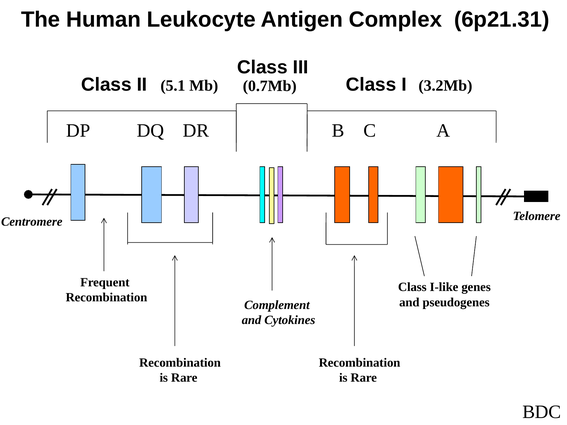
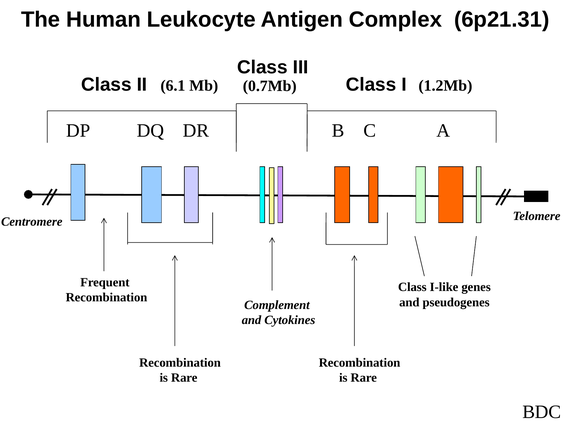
5.1: 5.1 -> 6.1
3.2Mb: 3.2Mb -> 1.2Mb
